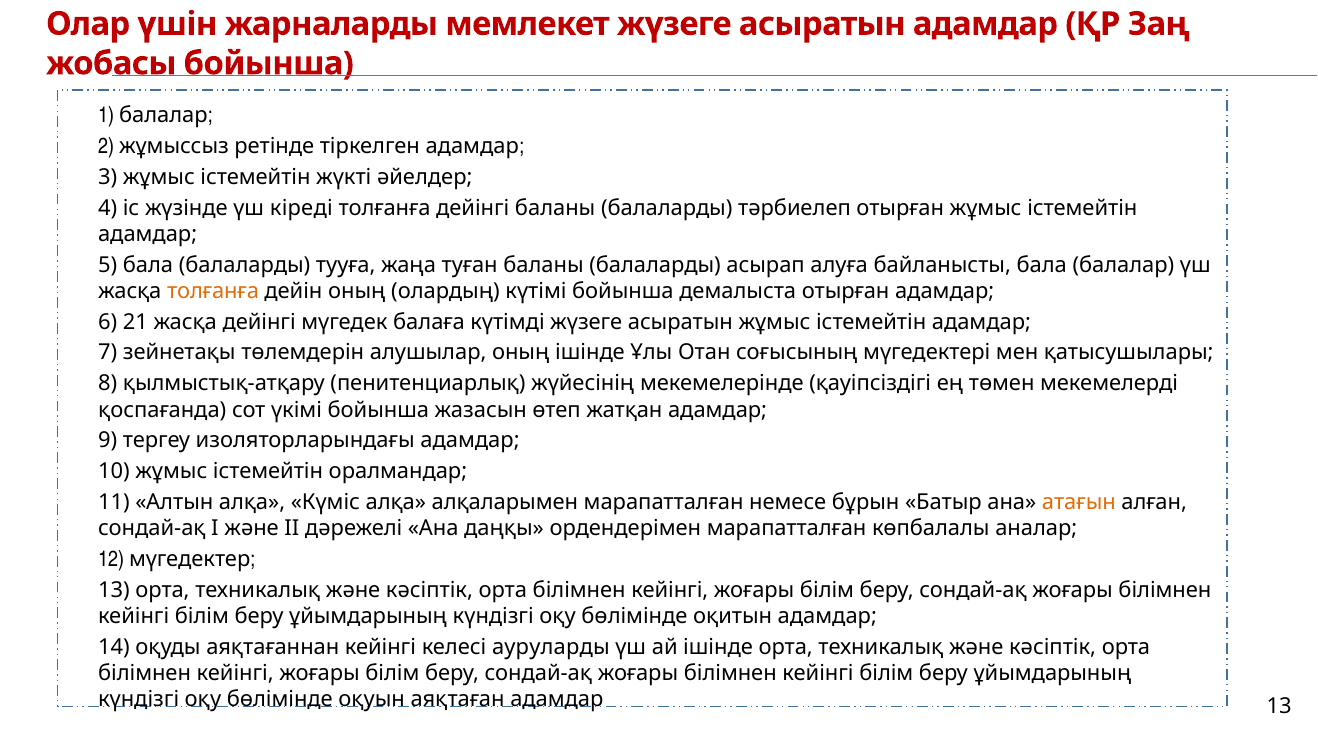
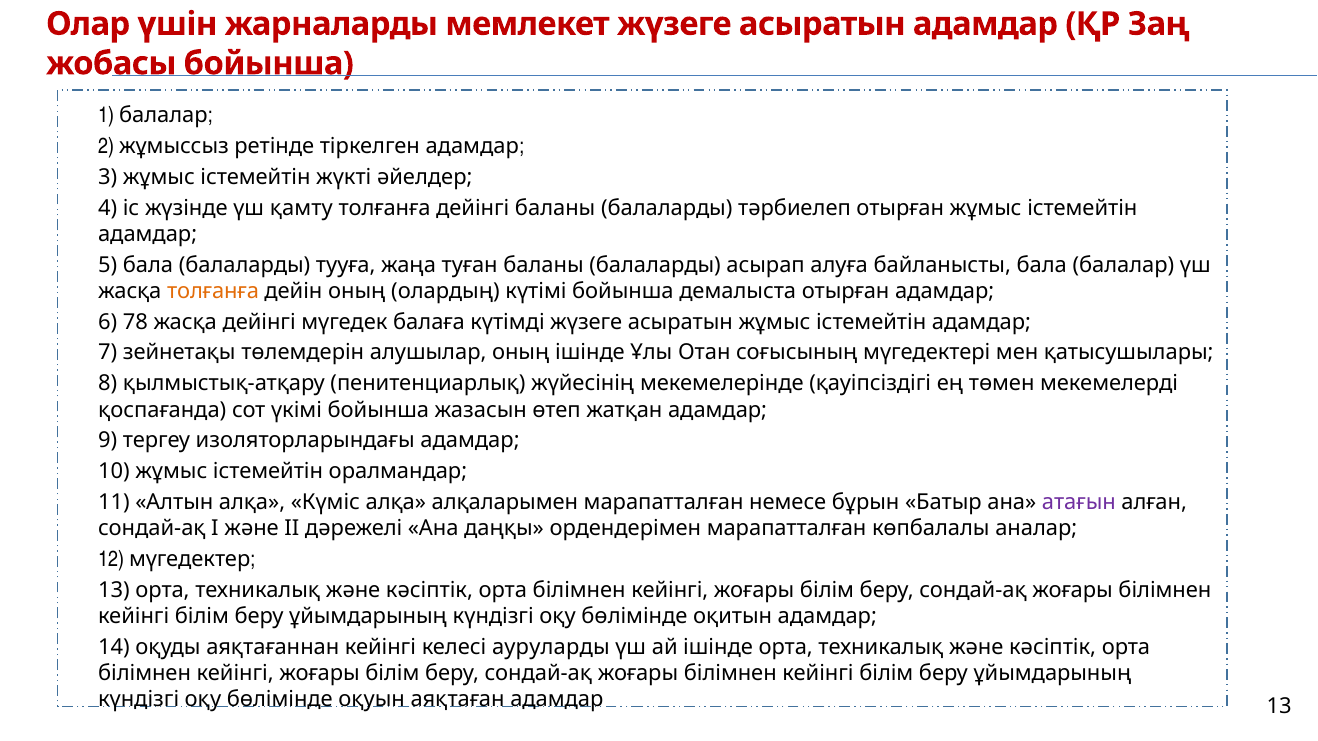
кіреді: кіреді -> қамту
21: 21 -> 78
атағын colour: orange -> purple
